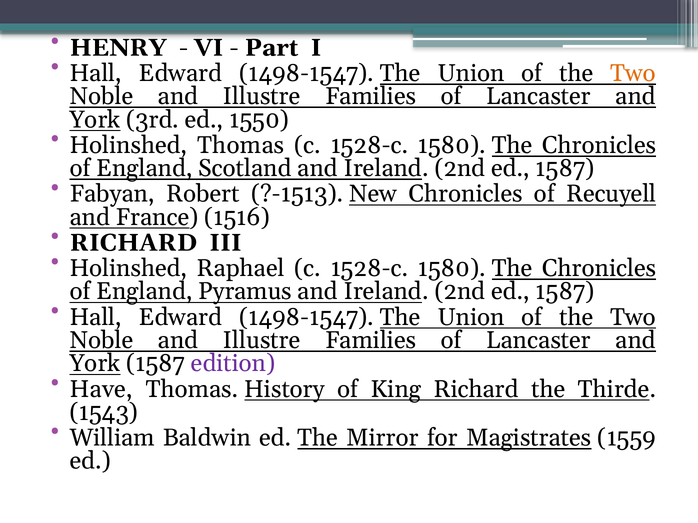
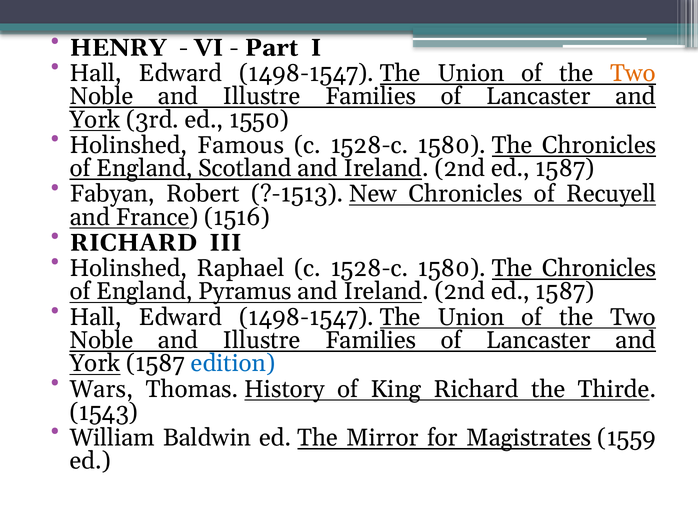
Holinshed Thomas: Thomas -> Famous
edition colour: purple -> blue
Have: Have -> Wars
